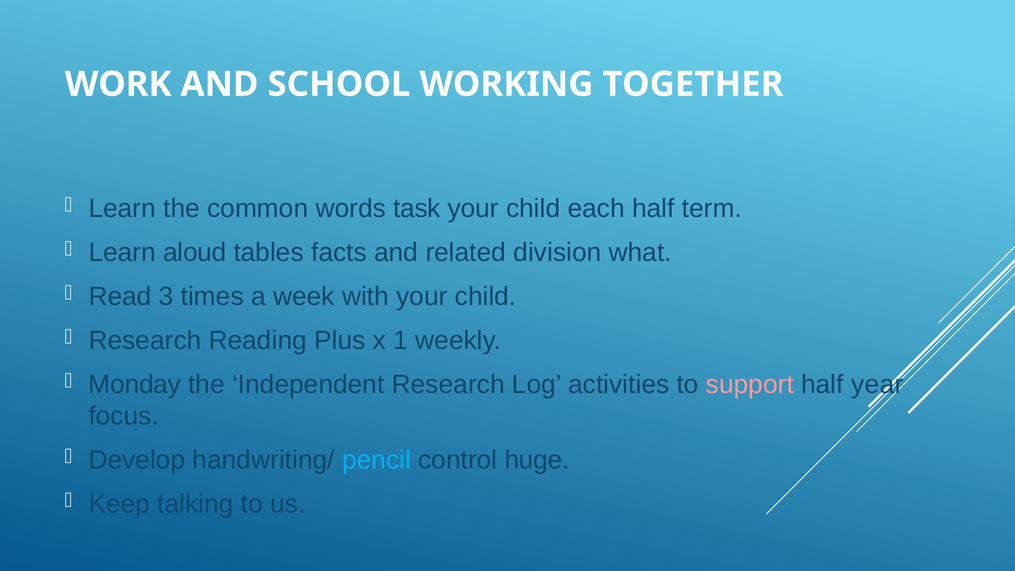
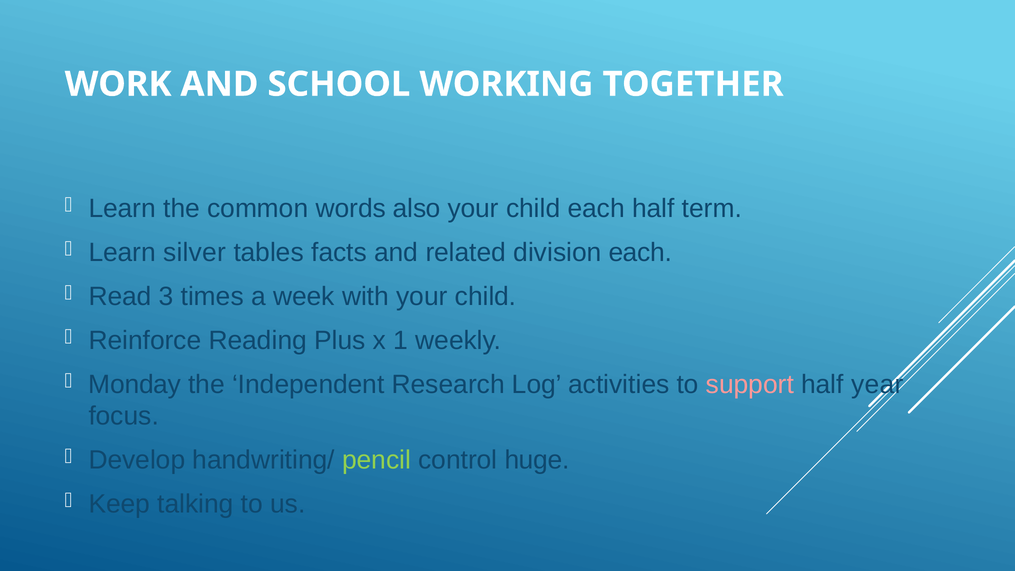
task: task -> also
aloud: aloud -> silver
division what: what -> each
Research at (145, 340): Research -> Reinforce
pencil colour: light blue -> light green
